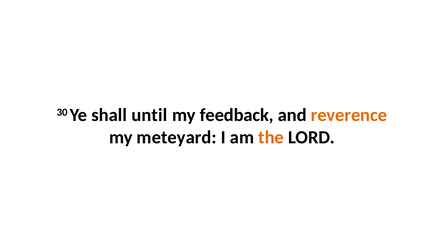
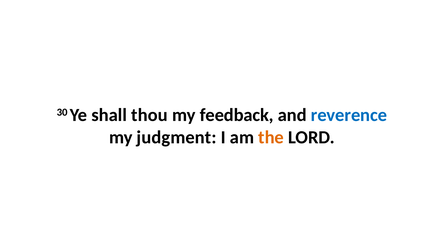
until: until -> thou
reverence colour: orange -> blue
meteyard: meteyard -> judgment
